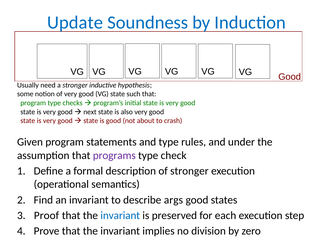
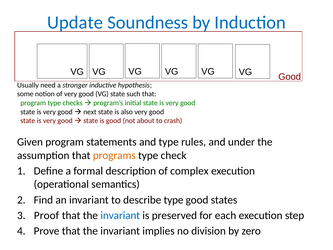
programs colour: purple -> orange
of stronger: stronger -> complex
describe args: args -> type
